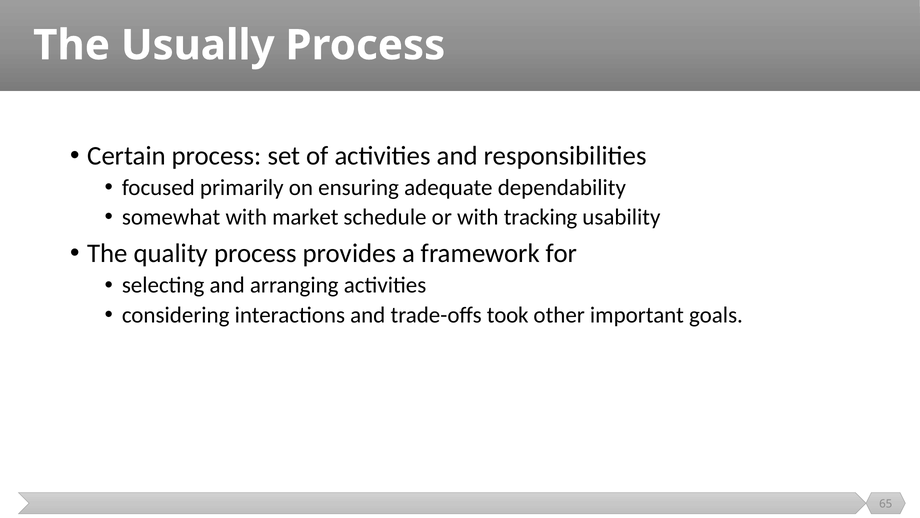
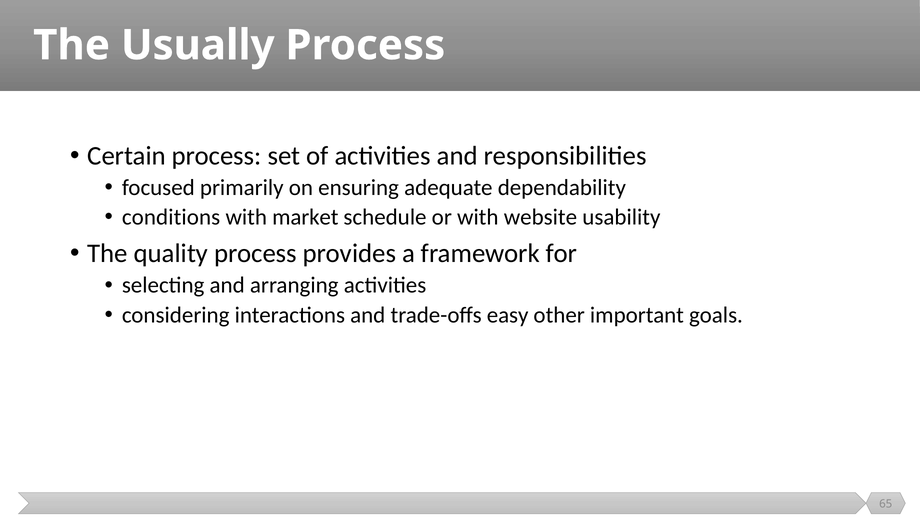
somewhat: somewhat -> conditions
tracking: tracking -> website
took: took -> easy
